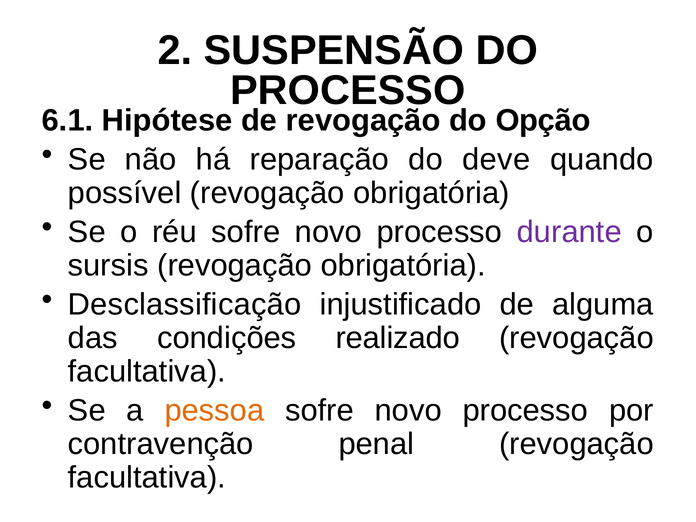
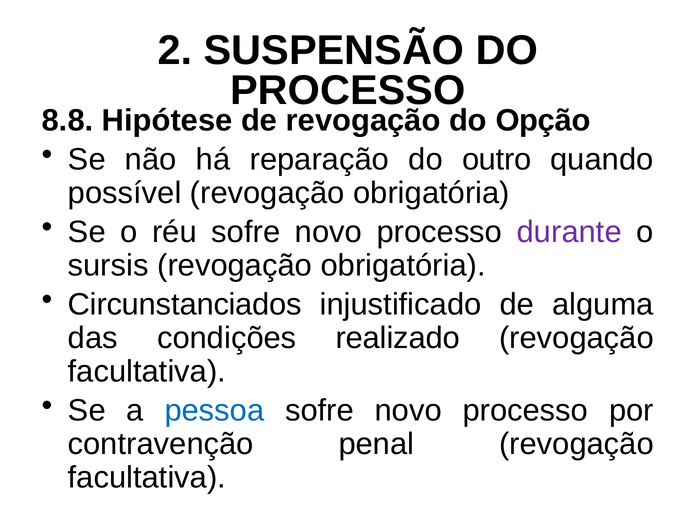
6.1: 6.1 -> 8.8
deve: deve -> outro
Desclassificação: Desclassificação -> Circunstanciados
pessoa colour: orange -> blue
